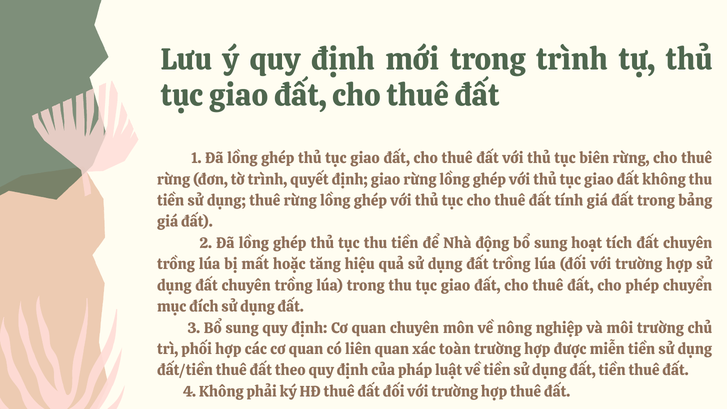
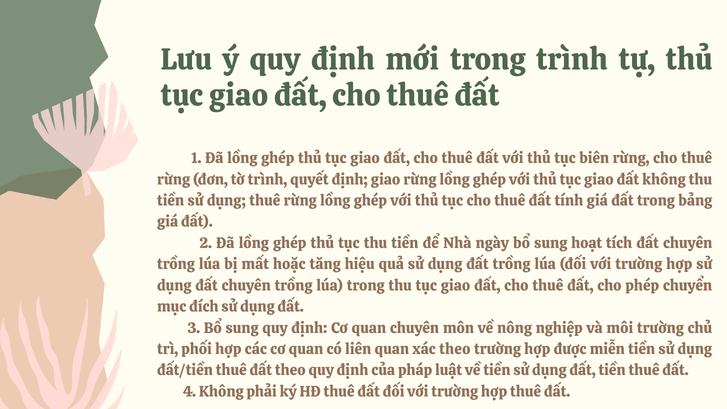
động: động -> ngày
xác toàn: toàn -> theo
